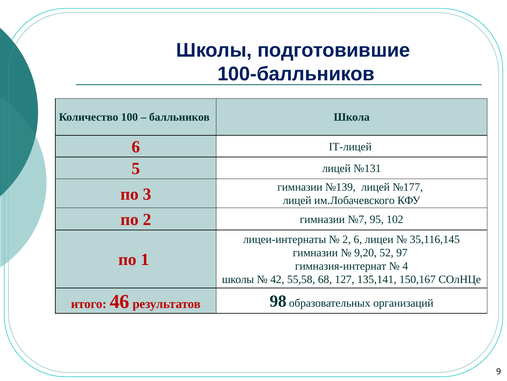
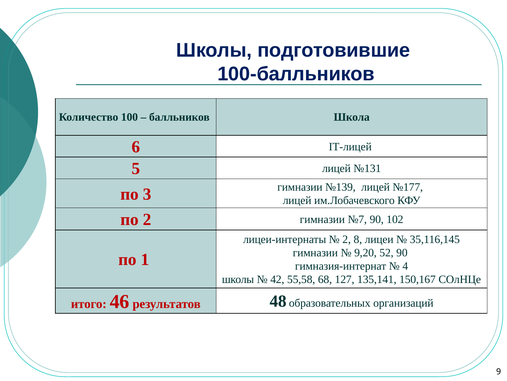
№7 95: 95 -> 90
2 6: 6 -> 8
52 97: 97 -> 90
98: 98 -> 48
